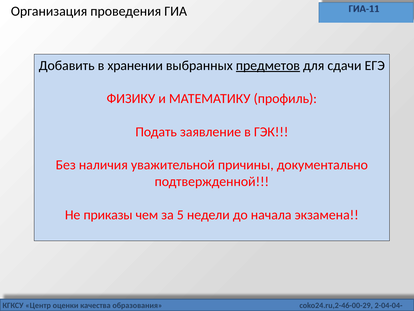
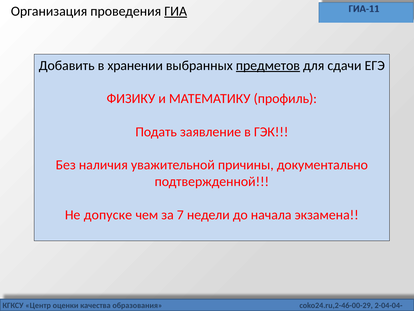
ГИА underline: none -> present
приказы: приказы -> допуске
5: 5 -> 7
